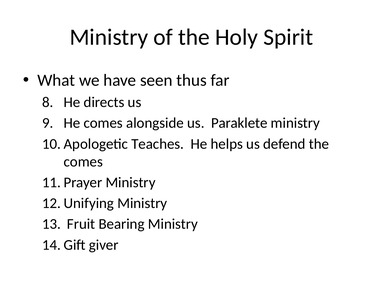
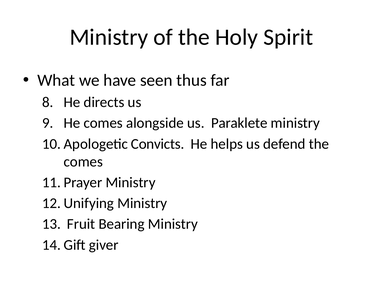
Teaches: Teaches -> Convicts
